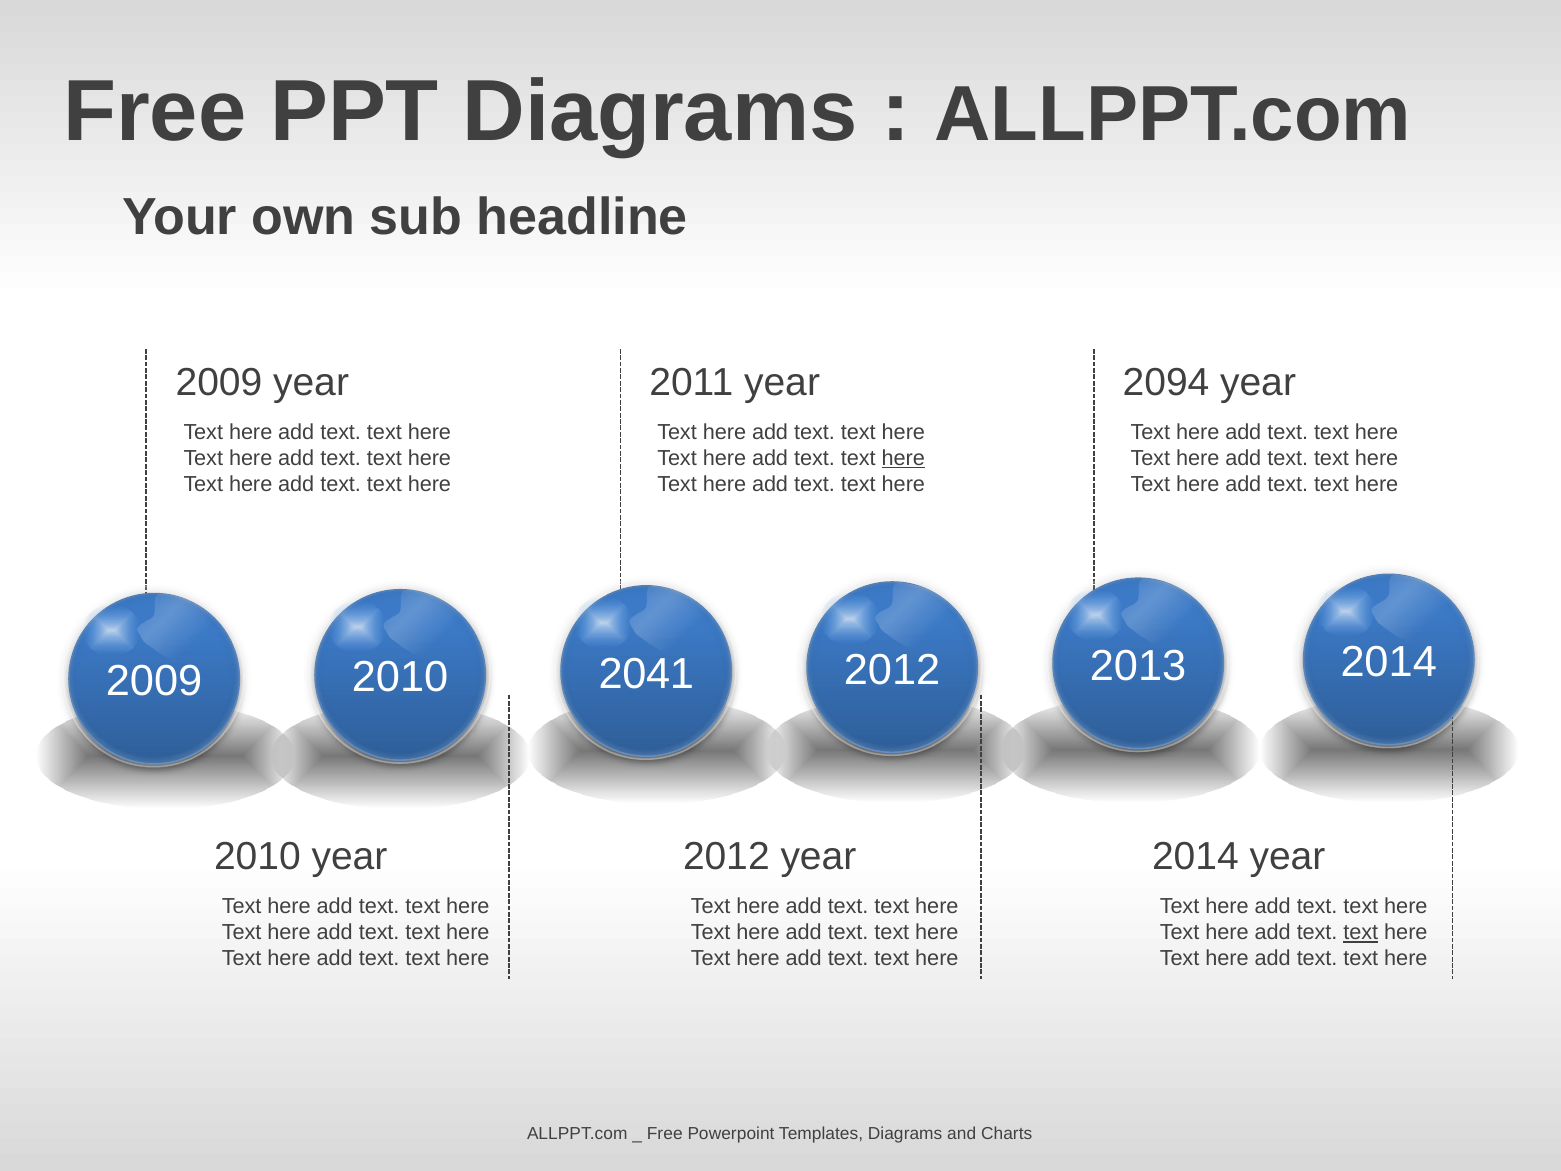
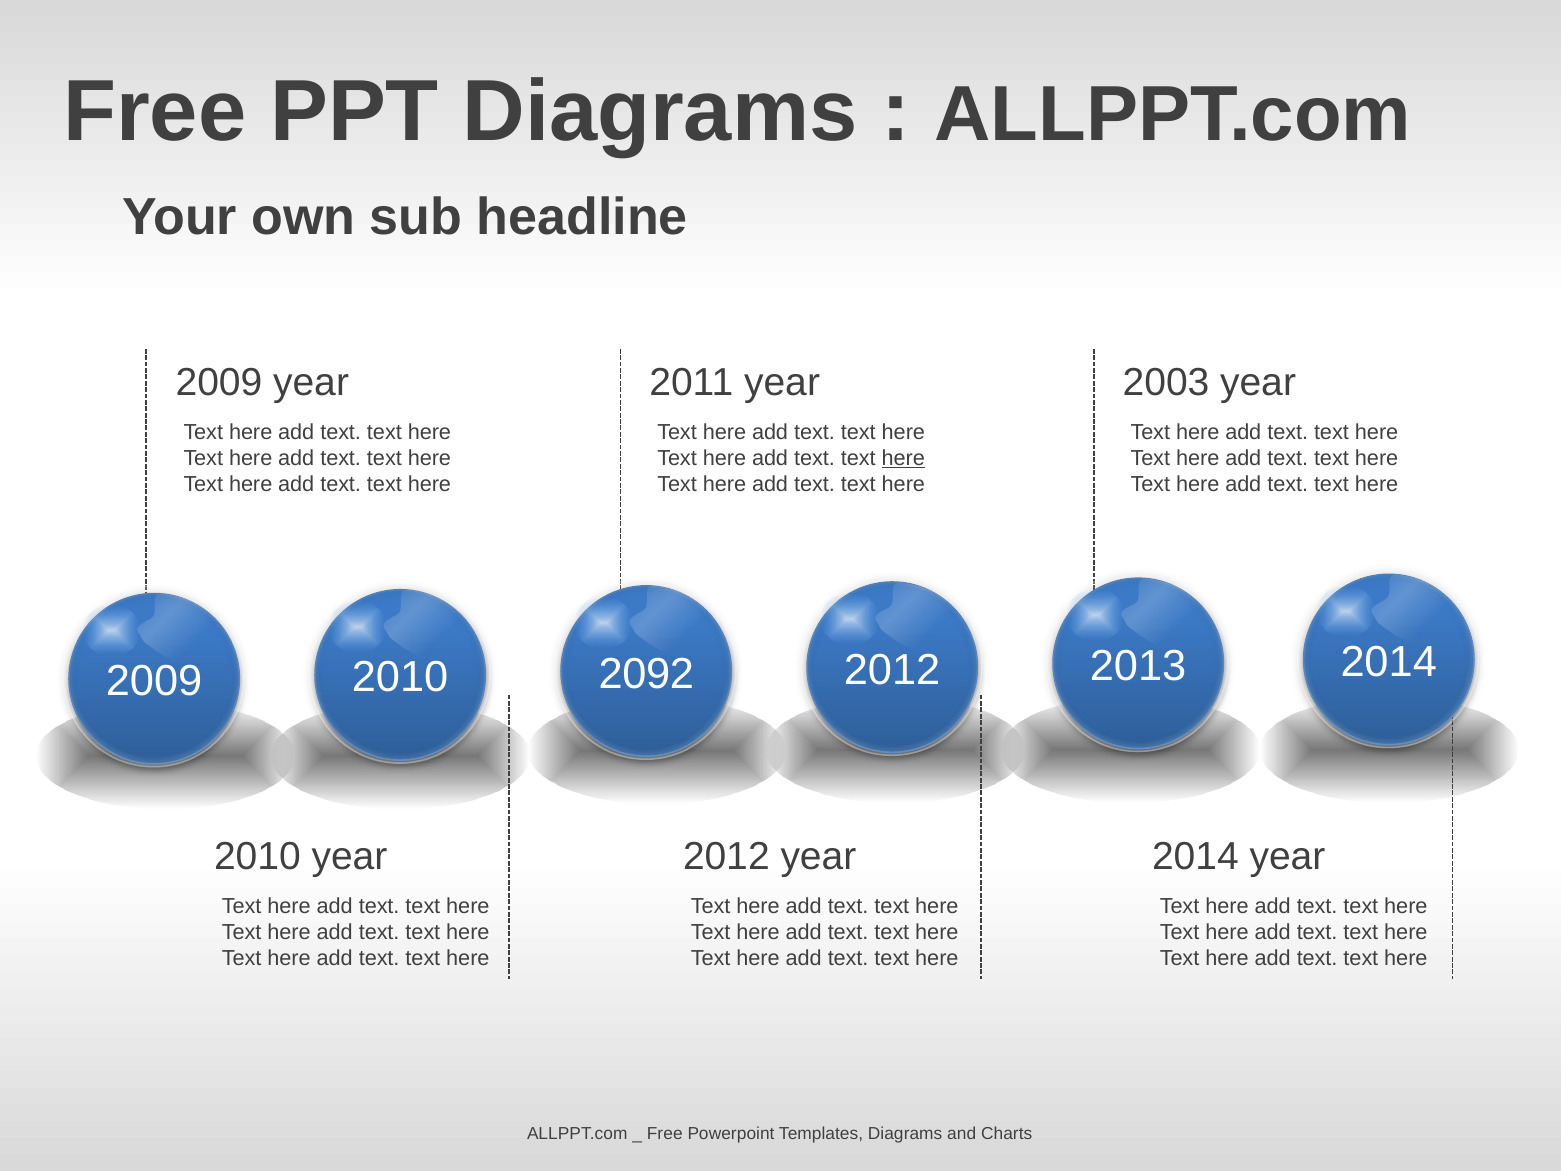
2094: 2094 -> 2003
2041: 2041 -> 2092
text at (1361, 932) underline: present -> none
